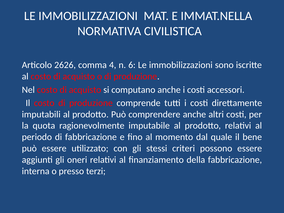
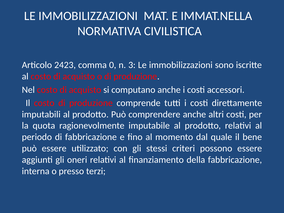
2626: 2626 -> 2423
4: 4 -> 0
6: 6 -> 3
